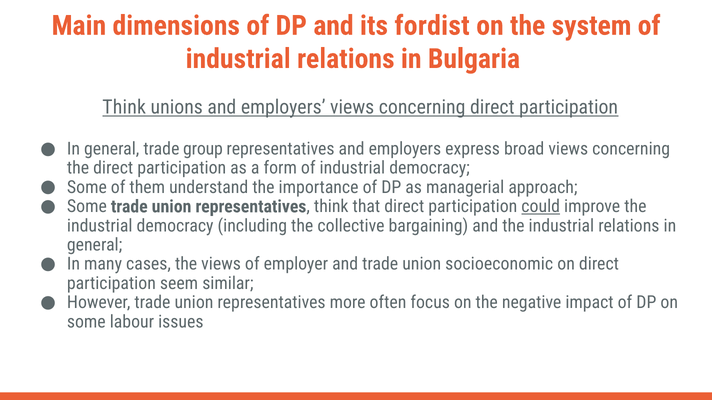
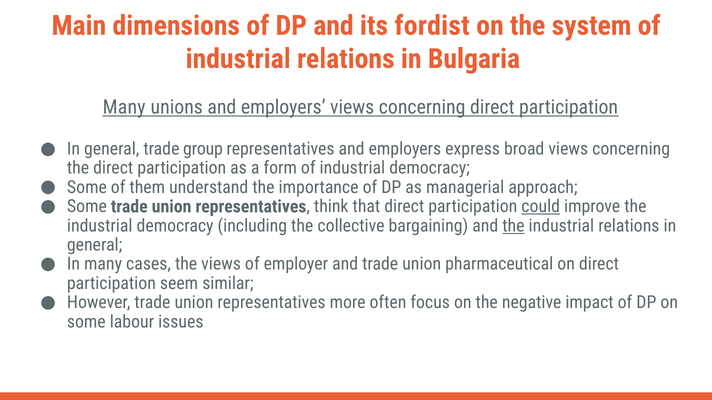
Think at (124, 107): Think -> Many
the at (513, 226) underline: none -> present
socioeconomic: socioeconomic -> pharmaceutical
